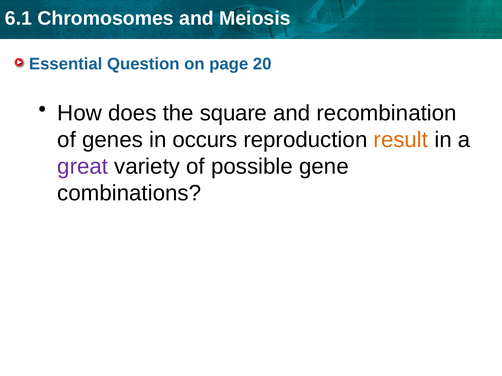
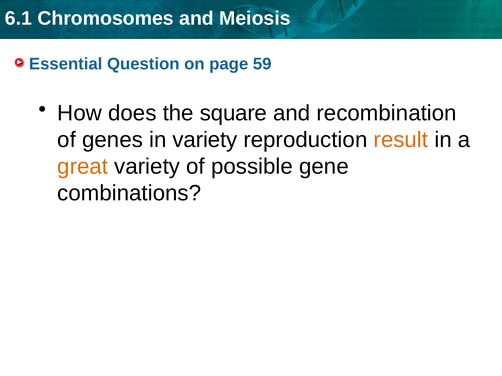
20: 20 -> 59
in occurs: occurs -> variety
great colour: purple -> orange
